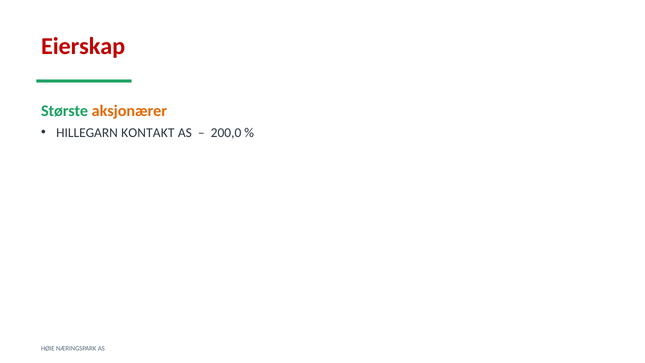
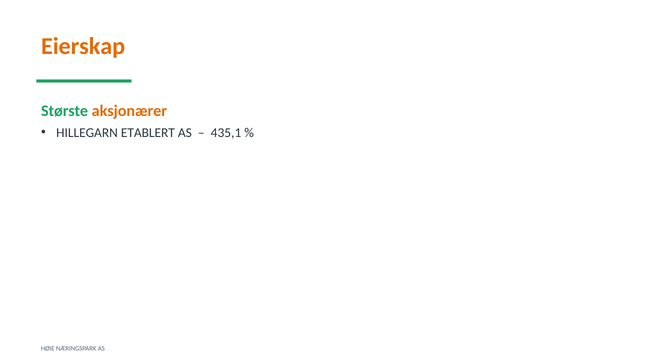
Eierskap colour: red -> orange
KONTAKT: KONTAKT -> ETABLERT
200,0: 200,0 -> 435,1
